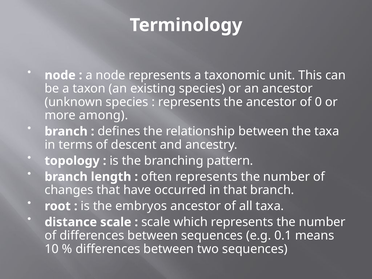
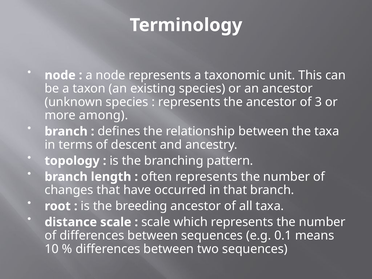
0: 0 -> 3
embryos: embryos -> breeding
